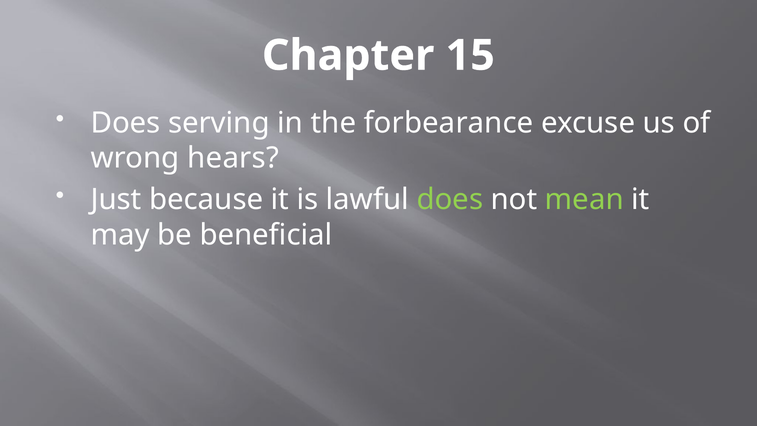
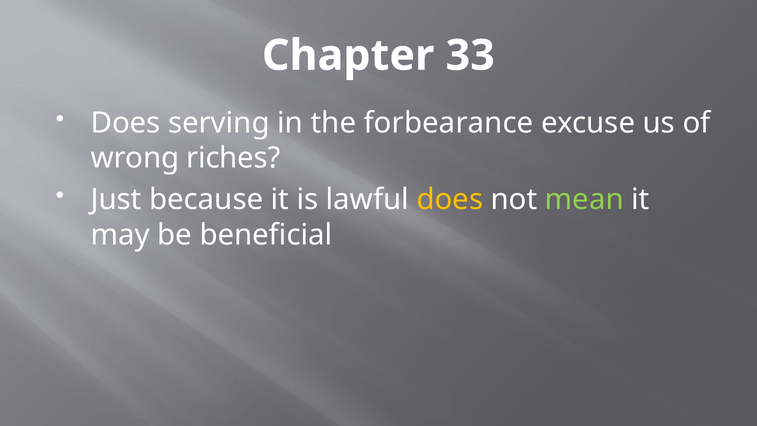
15: 15 -> 33
hears: hears -> riches
does at (450, 199) colour: light green -> yellow
